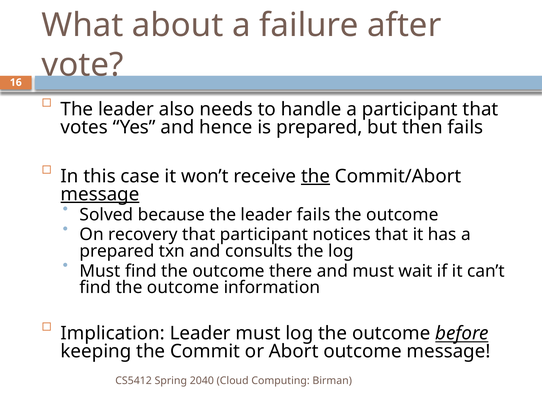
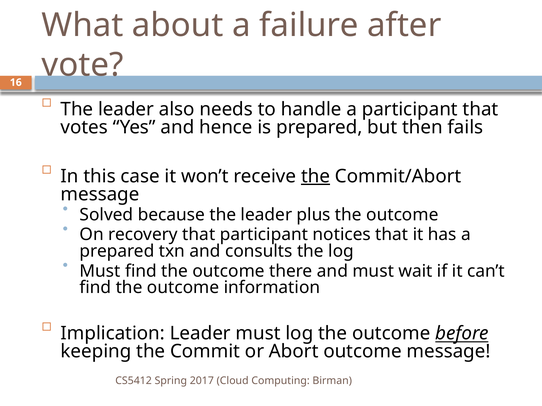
message at (100, 194) underline: present -> none
leader fails: fails -> plus
2040: 2040 -> 2017
